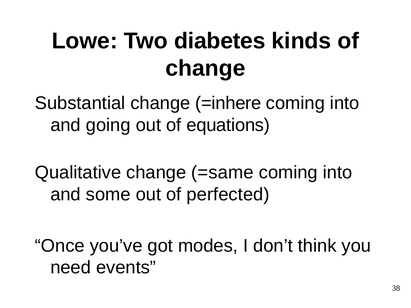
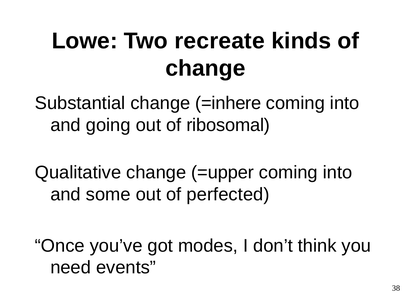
diabetes: diabetes -> recreate
equations: equations -> ribosomal
=same: =same -> =upper
